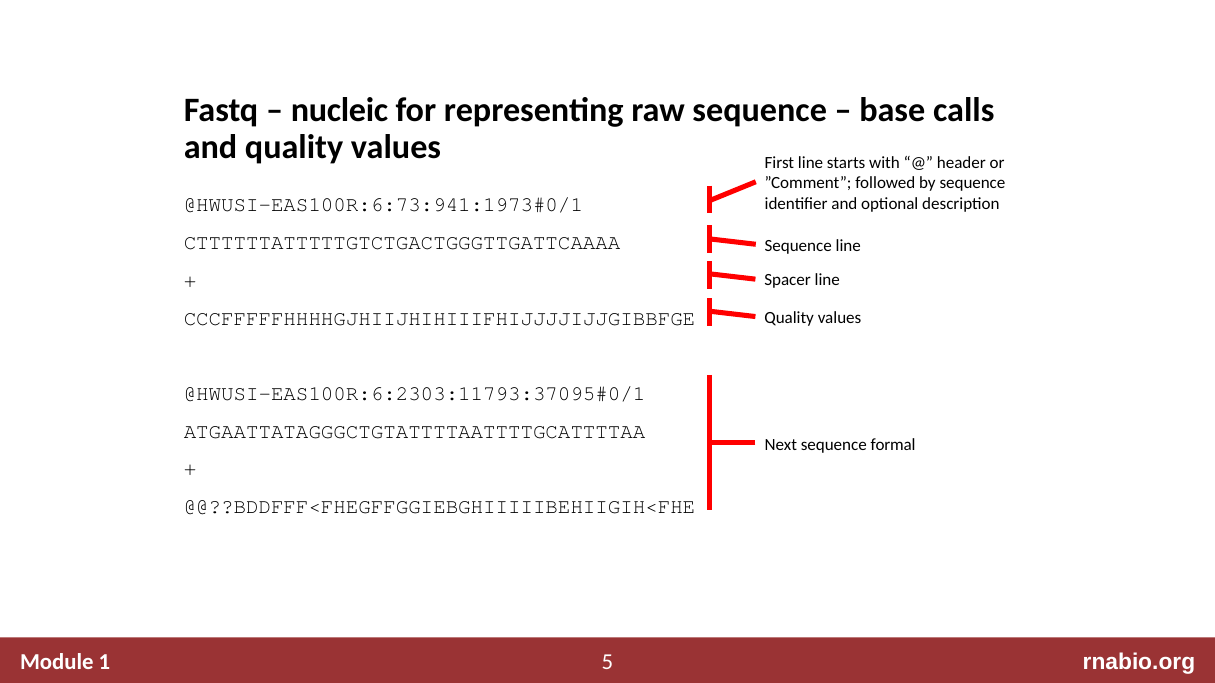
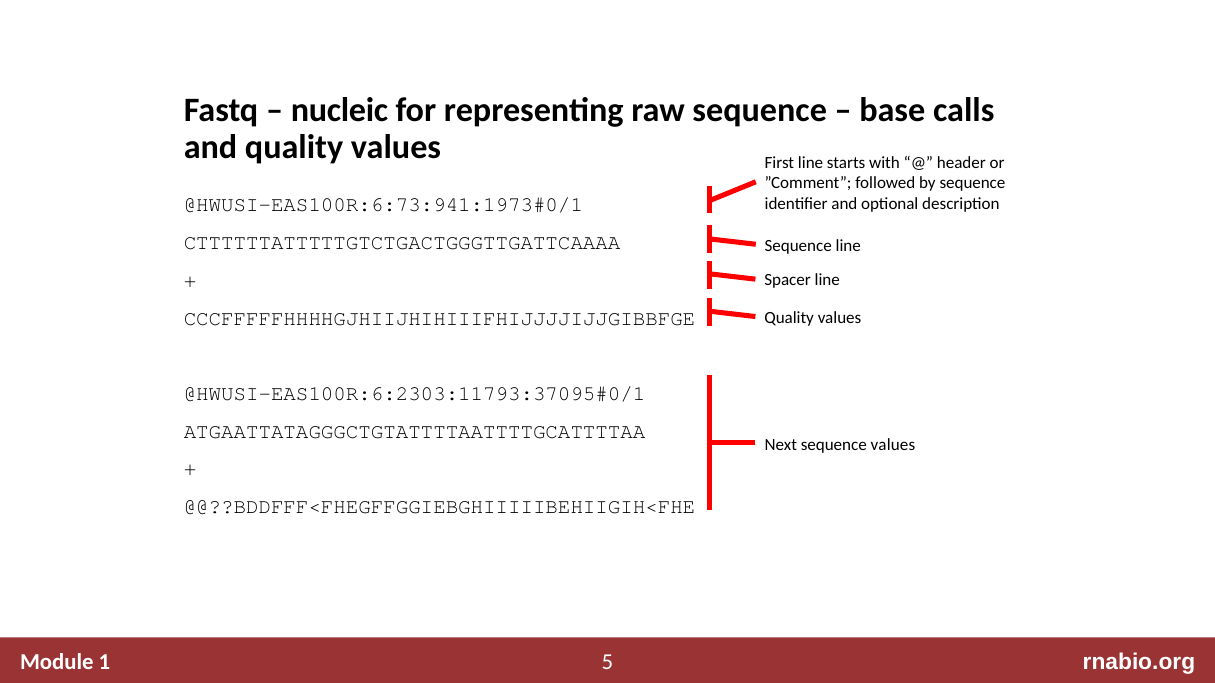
sequence formal: formal -> values
